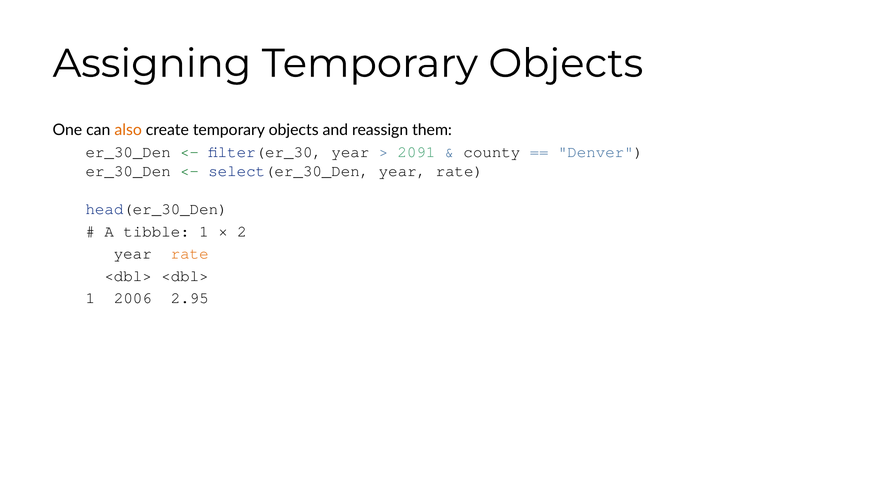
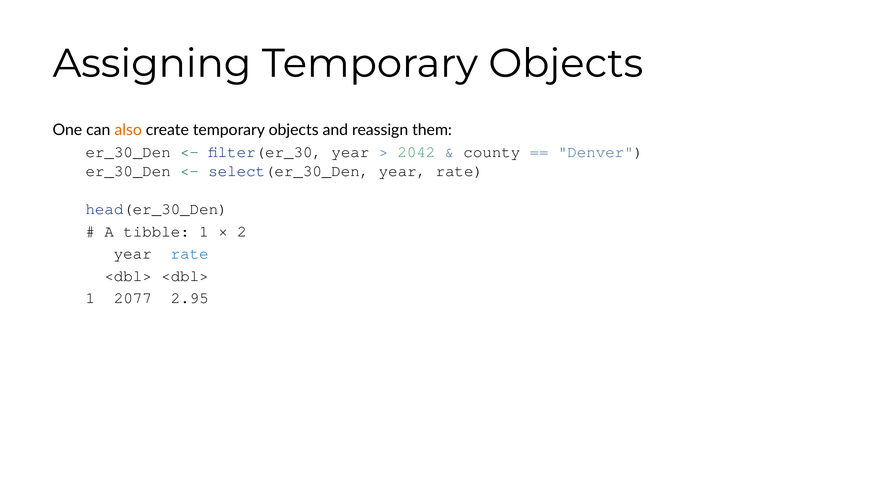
2091: 2091 -> 2042
rate at (190, 254) colour: orange -> blue
2006: 2006 -> 2077
